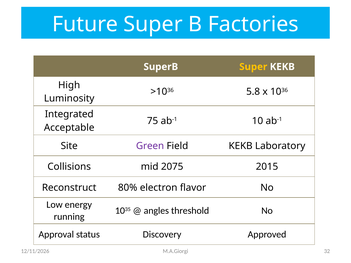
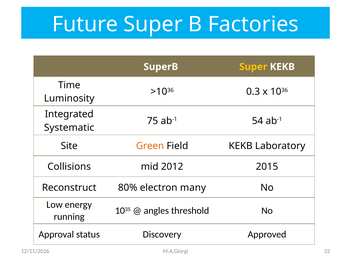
High: High -> Time
5.8: 5.8 -> 0.3
10: 10 -> 54
Acceptable: Acceptable -> Systematic
Green colour: purple -> orange
2075: 2075 -> 2012
flavor: flavor -> many
